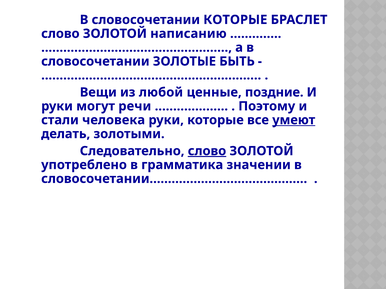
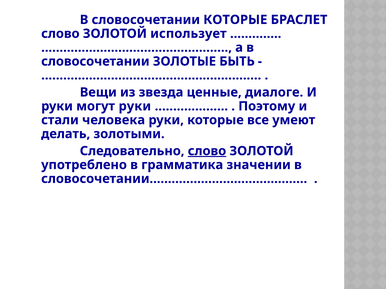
написанию: написанию -> использует
любой: любой -> звезда
поздние: поздние -> диалоге
могут речи: речи -> руки
умеют underline: present -> none
